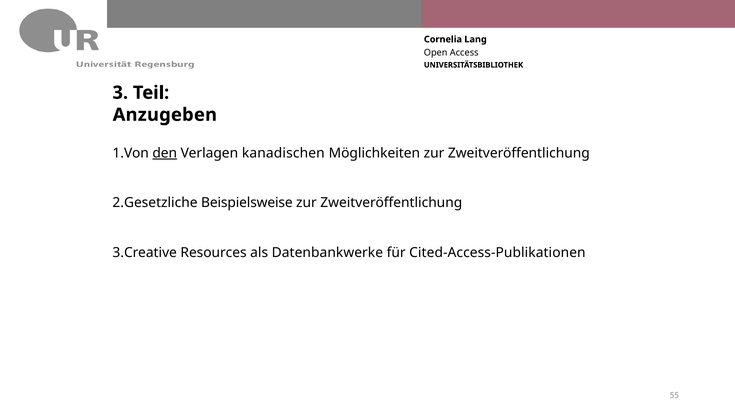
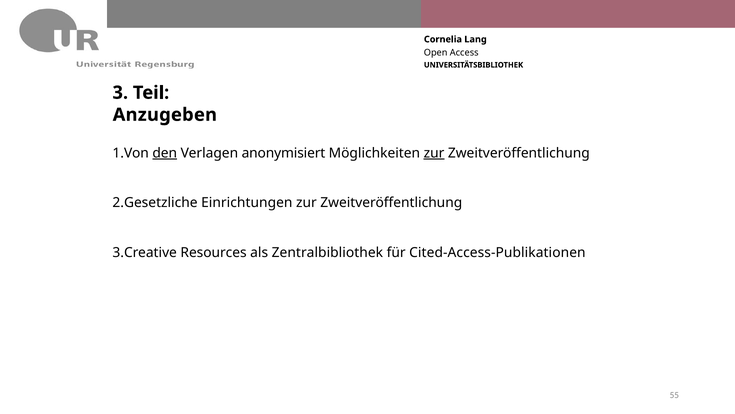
kanadischen: kanadischen -> anonymisiert
zur at (434, 153) underline: none -> present
Beispielsweise: Beispielsweise -> Einrichtungen
Datenbankwerke: Datenbankwerke -> Zentralbibliothek
